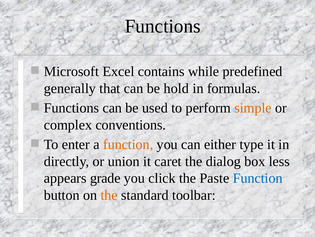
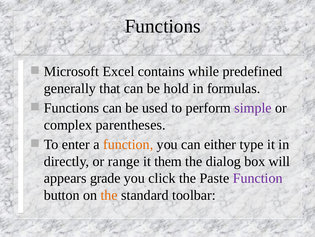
simple colour: orange -> purple
conventions: conventions -> parentheses
union: union -> range
caret: caret -> them
less: less -> will
Function at (258, 178) colour: blue -> purple
